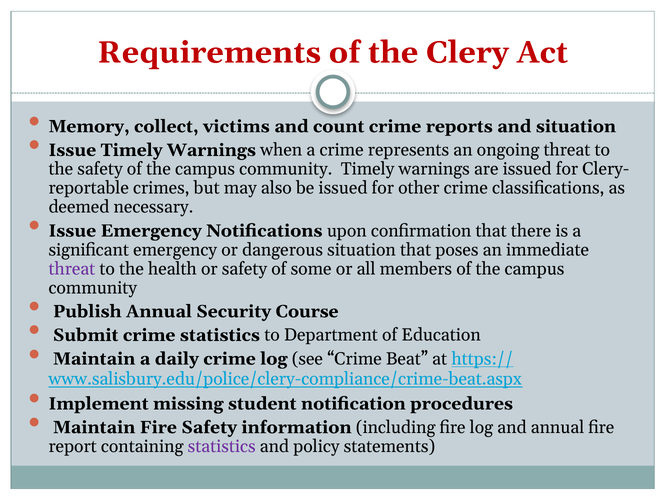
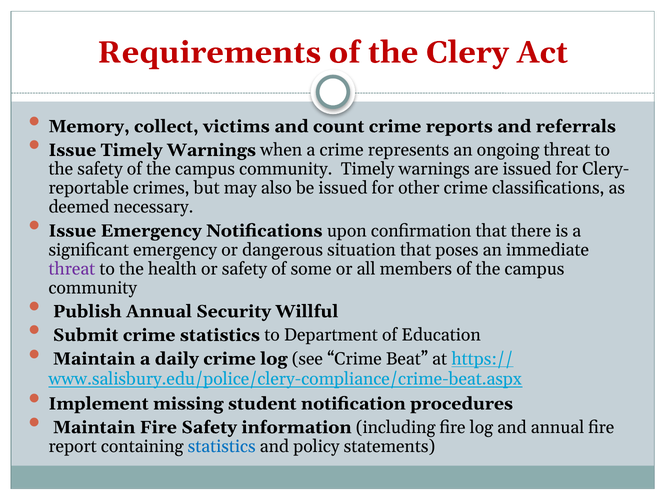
and situation: situation -> referrals
Course: Course -> Willful
statistics at (222, 446) colour: purple -> blue
